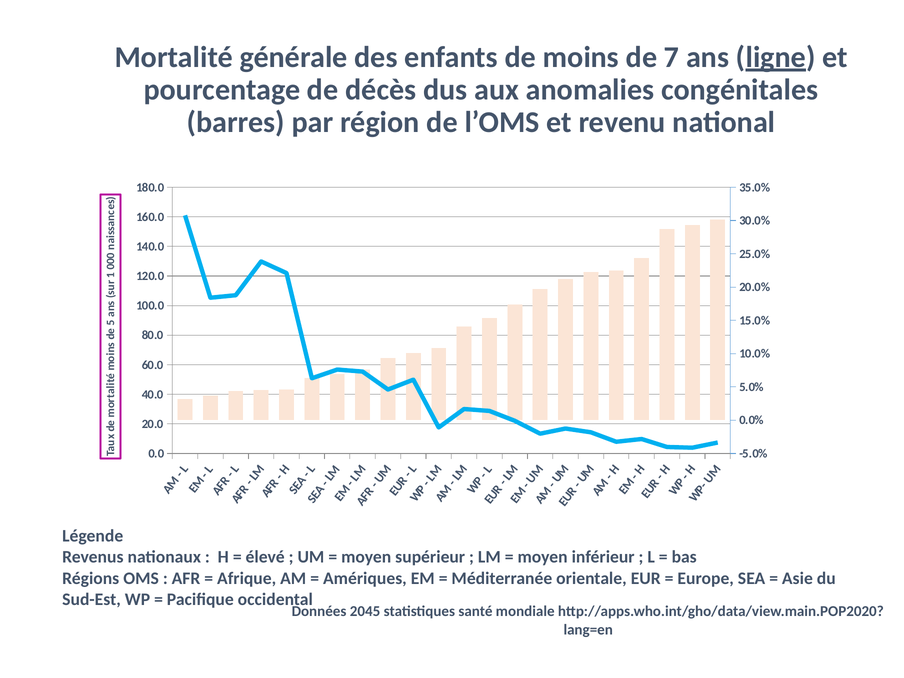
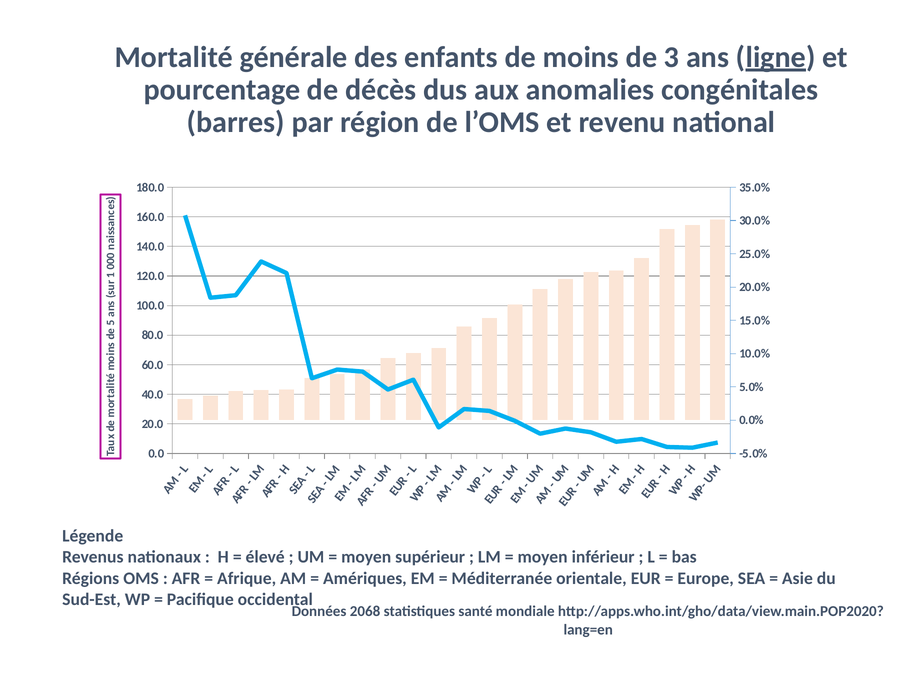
7: 7 -> 3
2045: 2045 -> 2068
